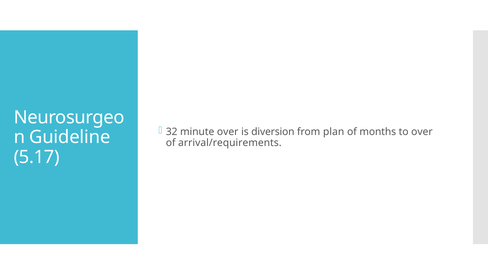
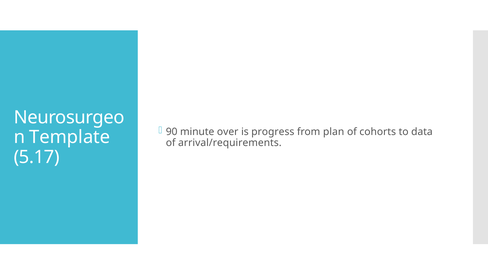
32: 32 -> 90
diversion: diversion -> progress
months: months -> cohorts
to over: over -> data
Guideline: Guideline -> Template
